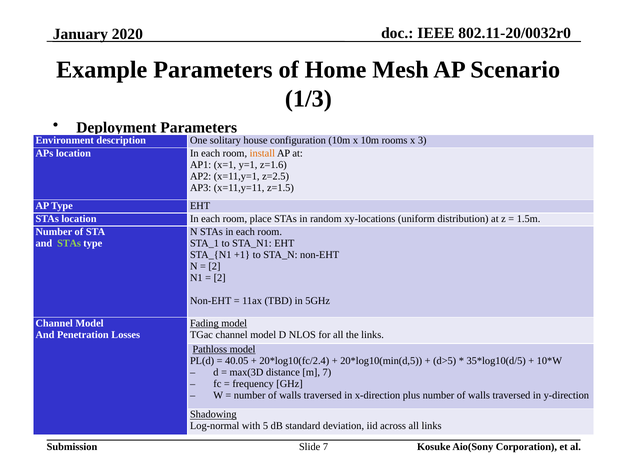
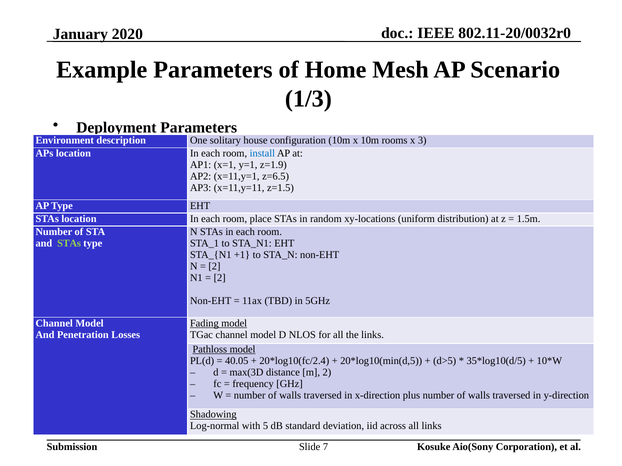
install colour: orange -> blue
z=1.6: z=1.6 -> z=1.9
z=2.5: z=2.5 -> z=6.5
m 7: 7 -> 2
